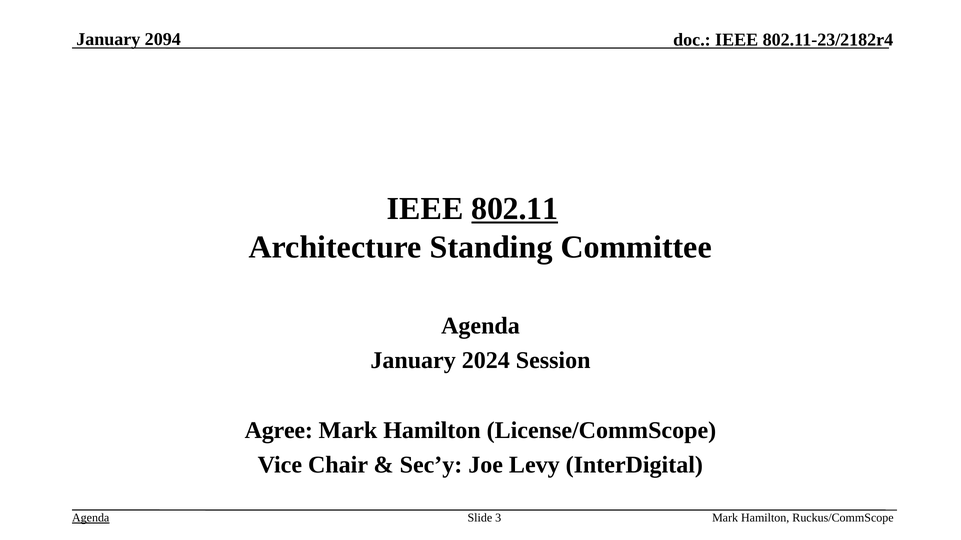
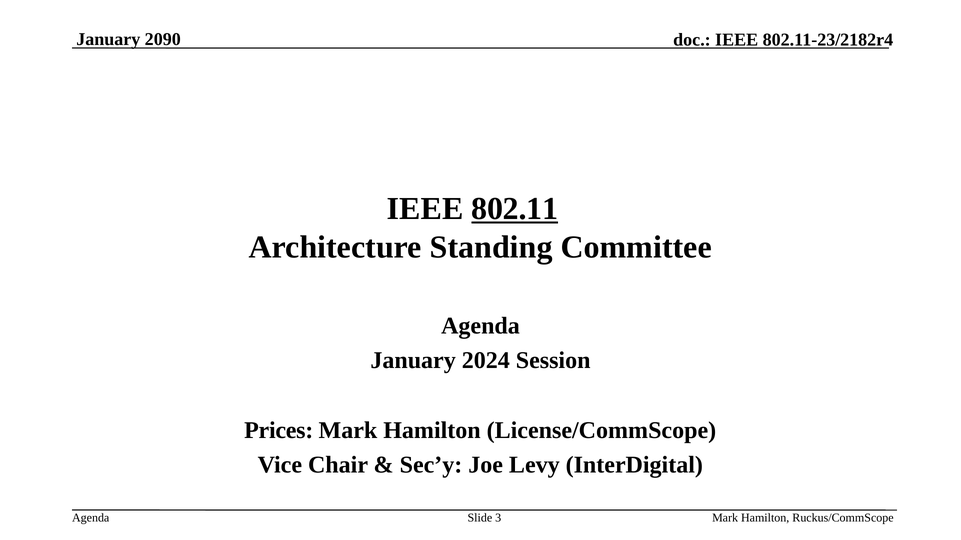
2094: 2094 -> 2090
Agree: Agree -> Prices
Agenda at (91, 518) underline: present -> none
